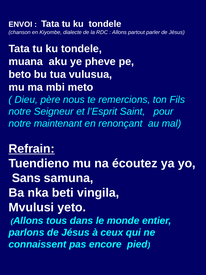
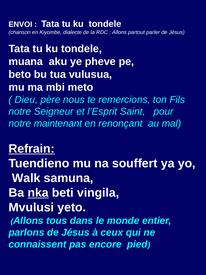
écoutez: écoutez -> souffert
Sans: Sans -> Walk
nka underline: none -> present
